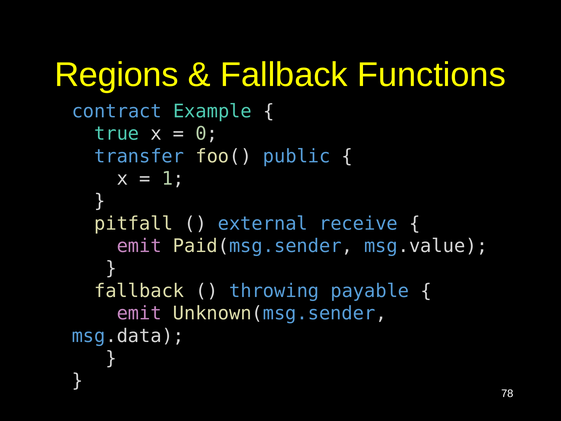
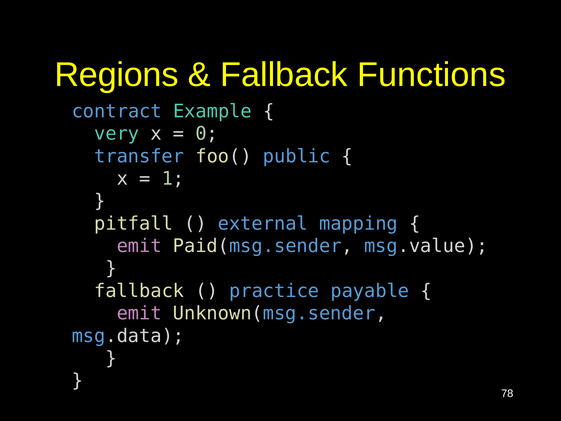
true: true -> very
receive: receive -> mapping
throwing: throwing -> practice
